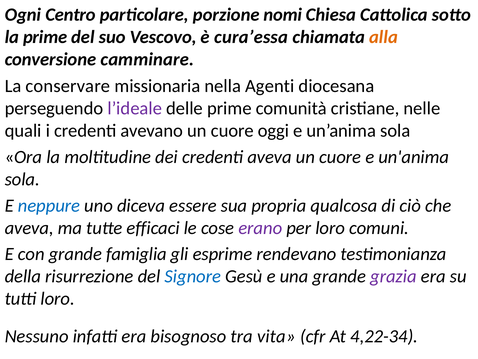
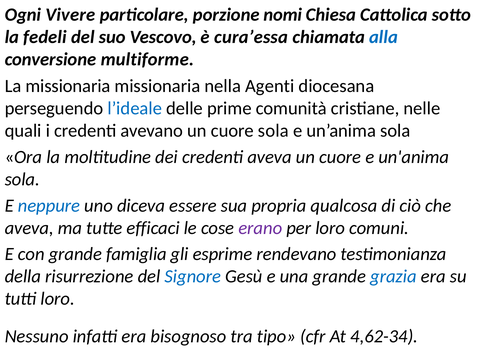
Centro: Centro -> Vivere
la prime: prime -> fedeli
alla colour: orange -> blue
camminare: camminare -> multiforme
La conservare: conservare -> missionaria
l’ideale colour: purple -> blue
cuore oggi: oggi -> sola
grazia colour: purple -> blue
vita: vita -> tipo
4,22-34: 4,22-34 -> 4,62-34
